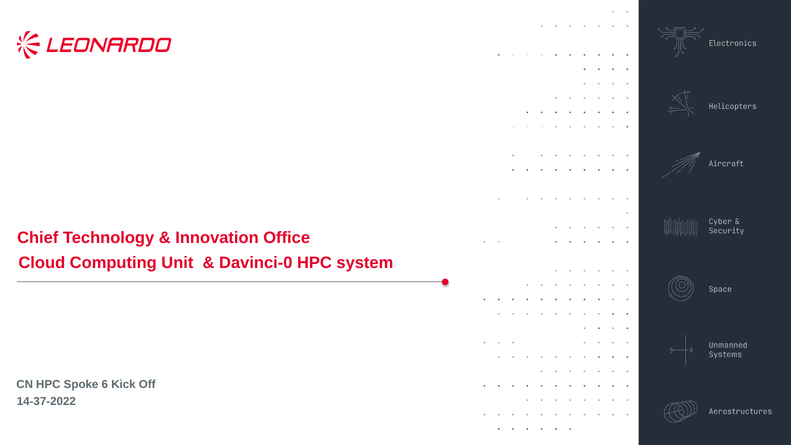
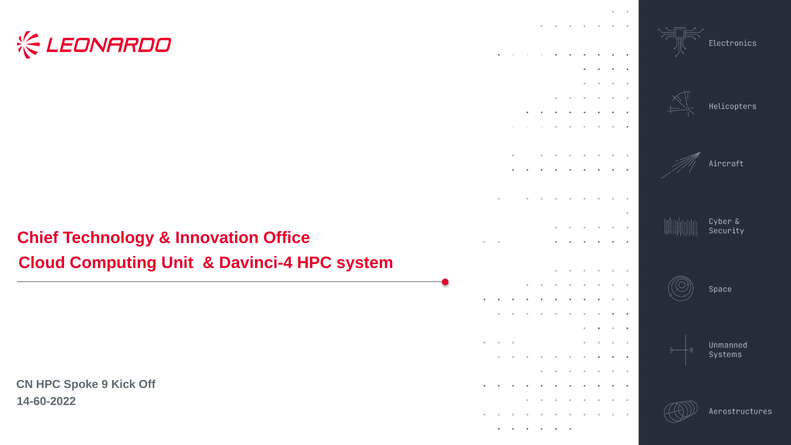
Davinci-0: Davinci-0 -> Davinci-4
6: 6 -> 9
14-37-2022: 14-37-2022 -> 14-60-2022
